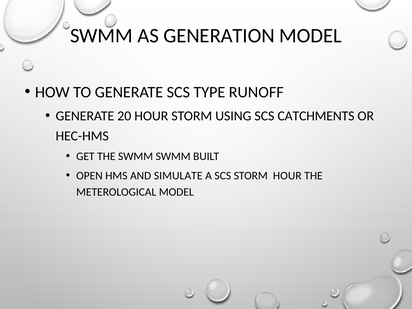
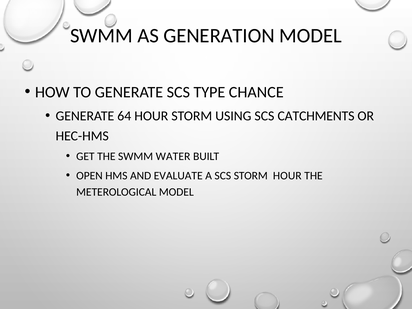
RUNOFF: RUNOFF -> CHANCE
20: 20 -> 64
SWMM SWMM: SWMM -> WATER
SIMULATE: SIMULATE -> EVALUATE
